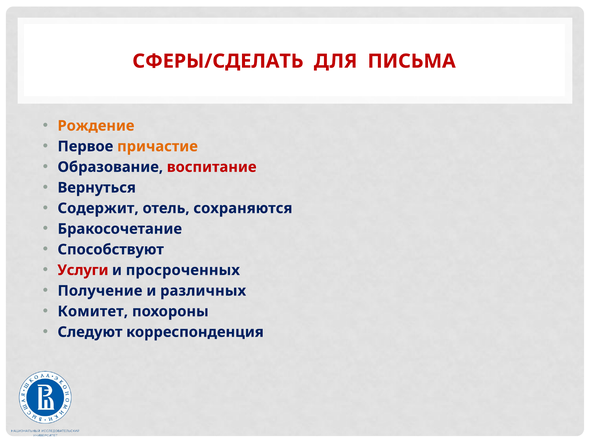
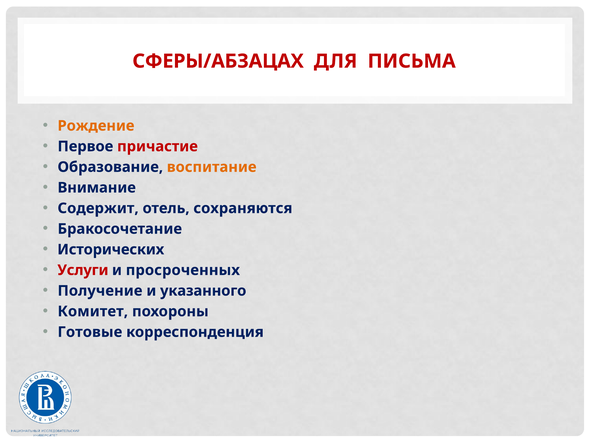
СФЕРЫ/СДЕЛАТЬ: СФЕРЫ/СДЕЛАТЬ -> СФЕРЫ/АБЗАЦАХ
причастие colour: orange -> red
воспитание colour: red -> orange
Вернуться: Вернуться -> Внимание
Способствуют: Способствуют -> Исторических
различных: различных -> указанного
Следуют: Следуют -> Готовые
